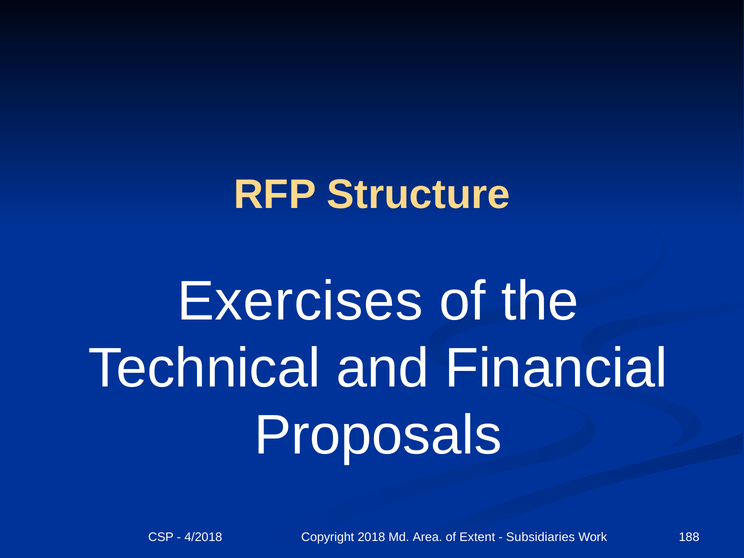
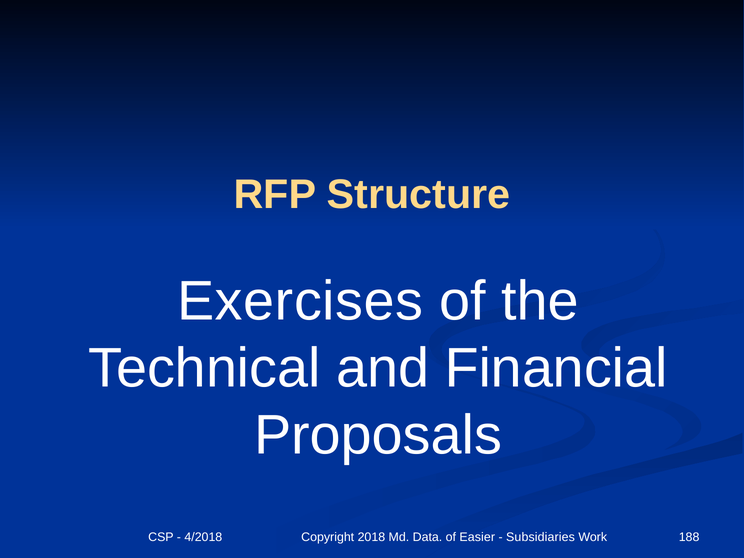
Area: Area -> Data
Extent: Extent -> Easier
